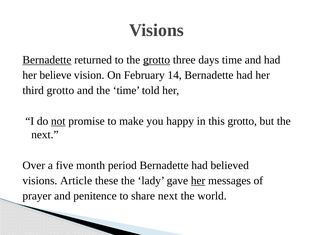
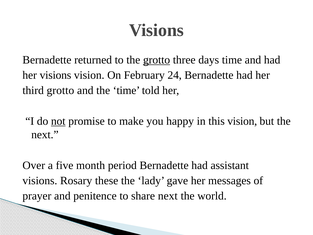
Bernadette at (47, 60) underline: present -> none
her believe: believe -> visions
14: 14 -> 24
this grotto: grotto -> vision
believed: believed -> assistant
Article: Article -> Rosary
her at (198, 180) underline: present -> none
